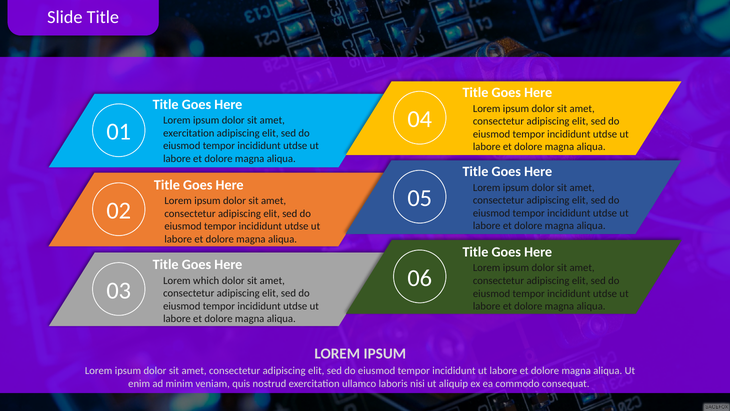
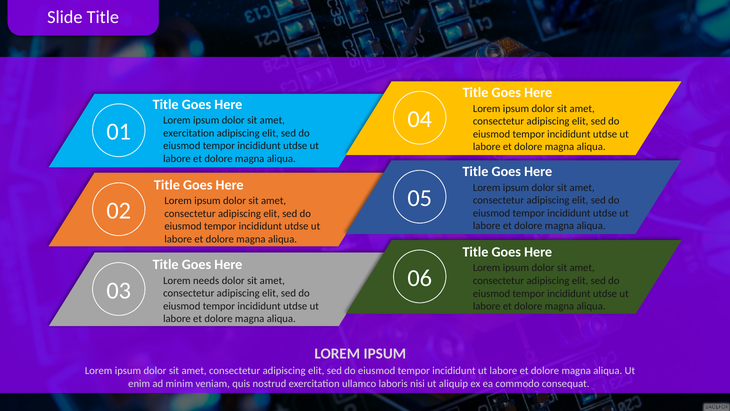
which: which -> needs
